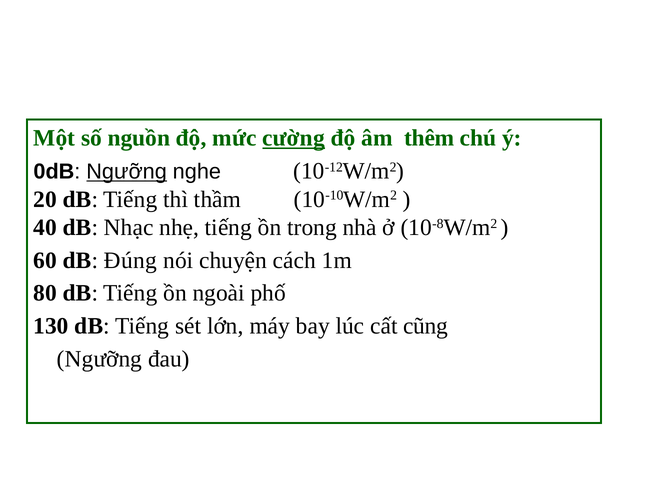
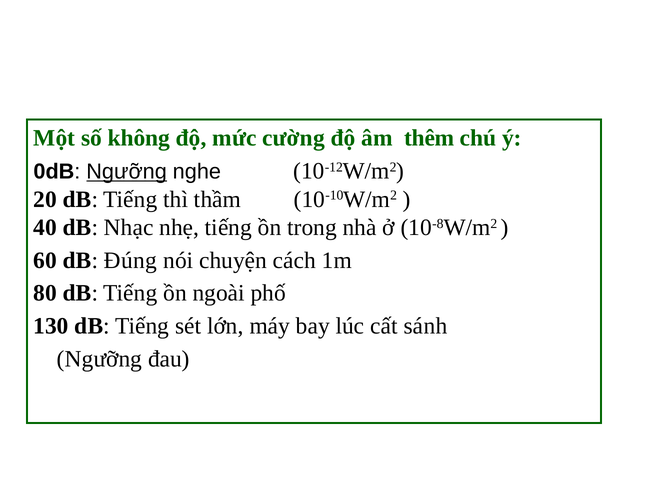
nguồn: nguồn -> không
cường underline: present -> none
cũng: cũng -> sánh
